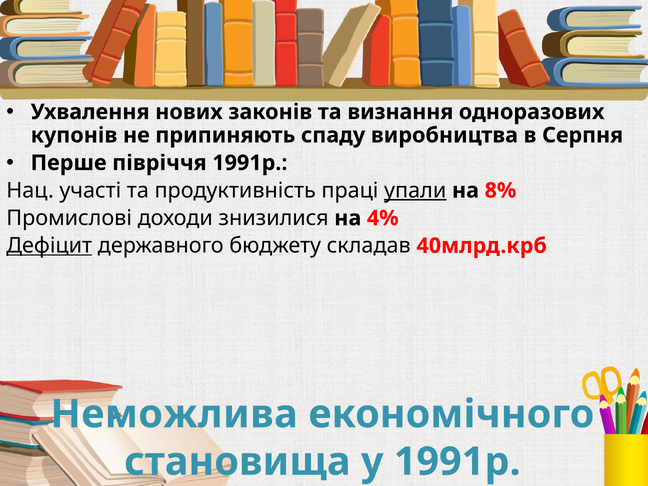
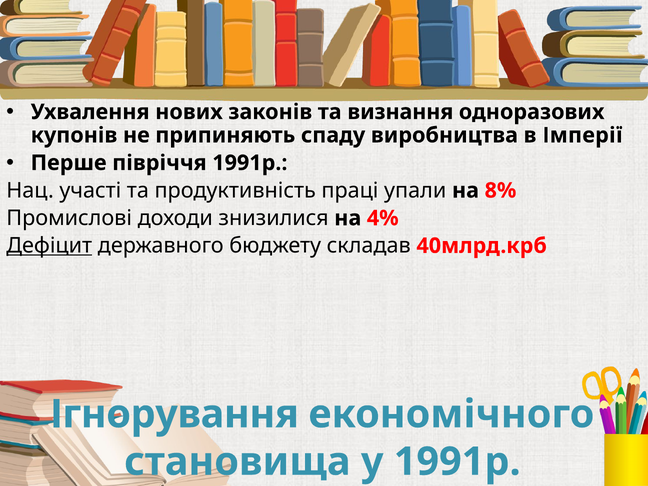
Серпня: Серпня -> Імперії
упали underline: present -> none
Неможлива: Неможлива -> Ігнорування
